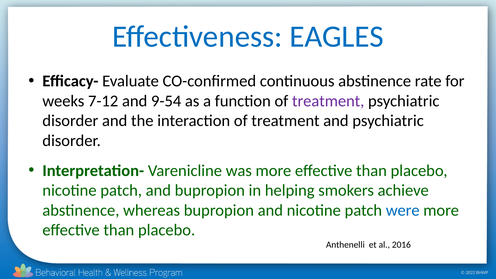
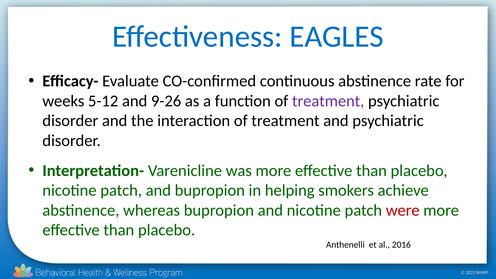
7-12: 7-12 -> 5-12
9-54: 9-54 -> 9-26
were colour: blue -> red
